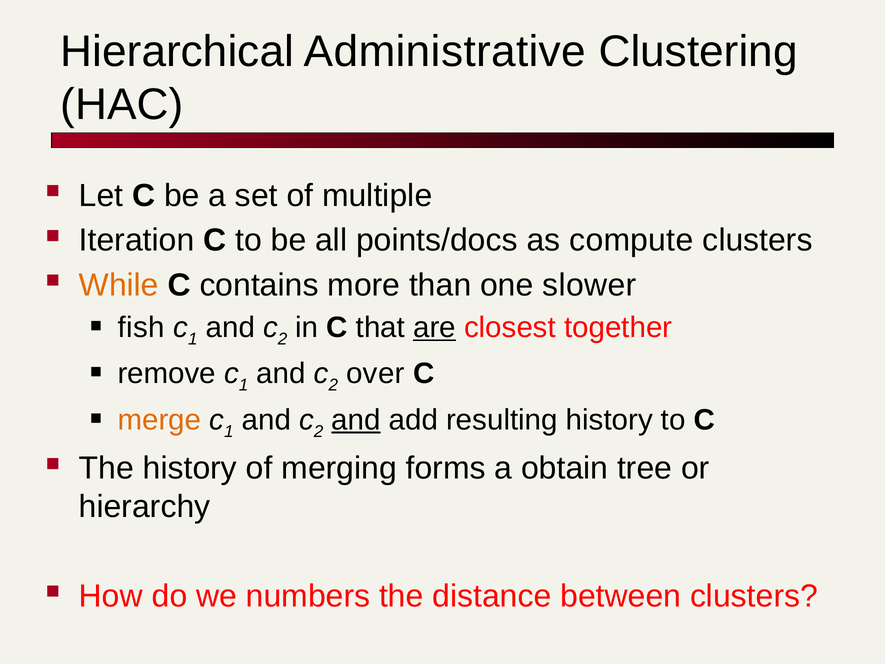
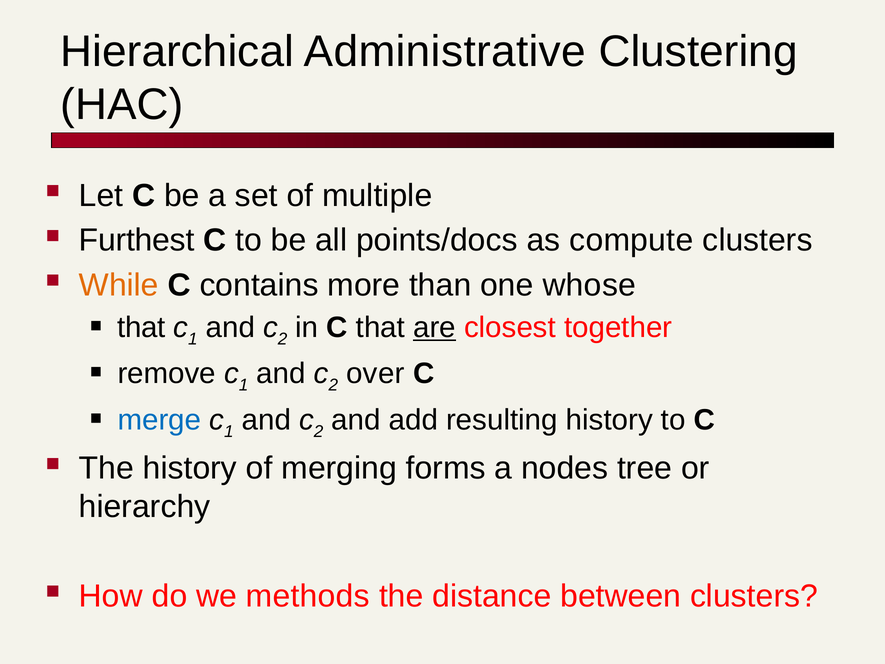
Iteration: Iteration -> Furthest
slower: slower -> whose
fish at (141, 327): fish -> that
merge colour: orange -> blue
and at (356, 420) underline: present -> none
obtain: obtain -> nodes
numbers: numbers -> methods
